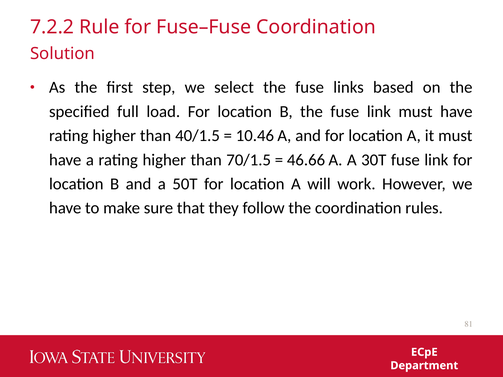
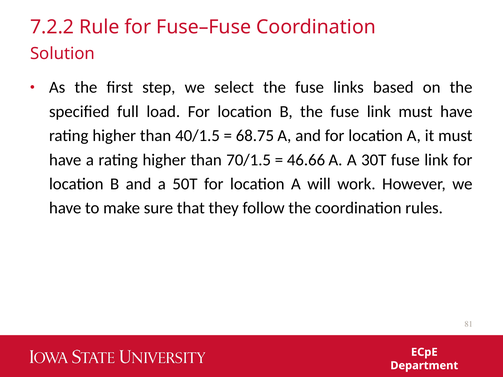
10.46: 10.46 -> 68.75
